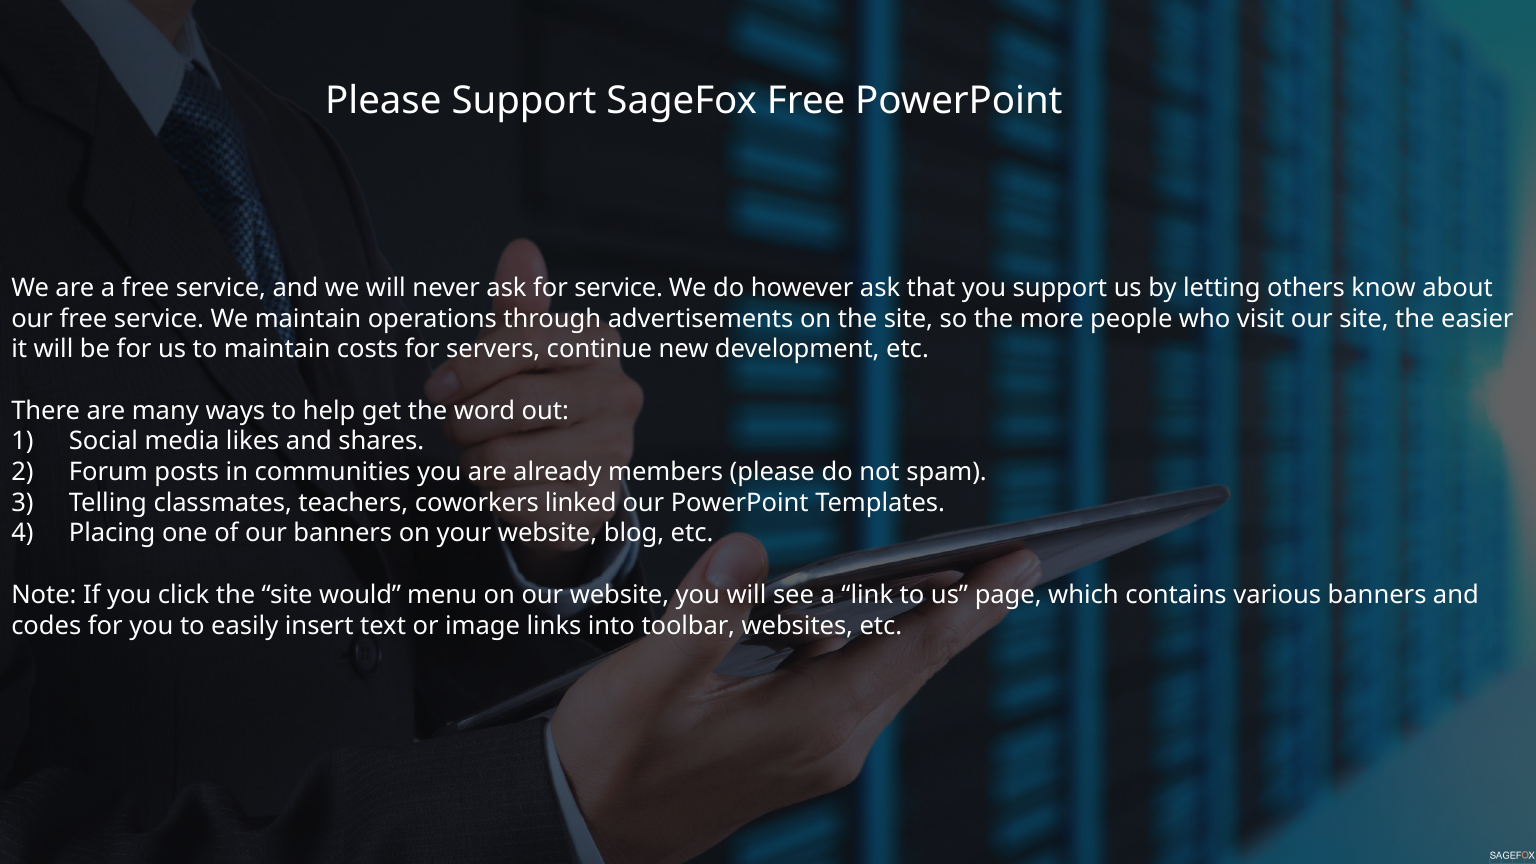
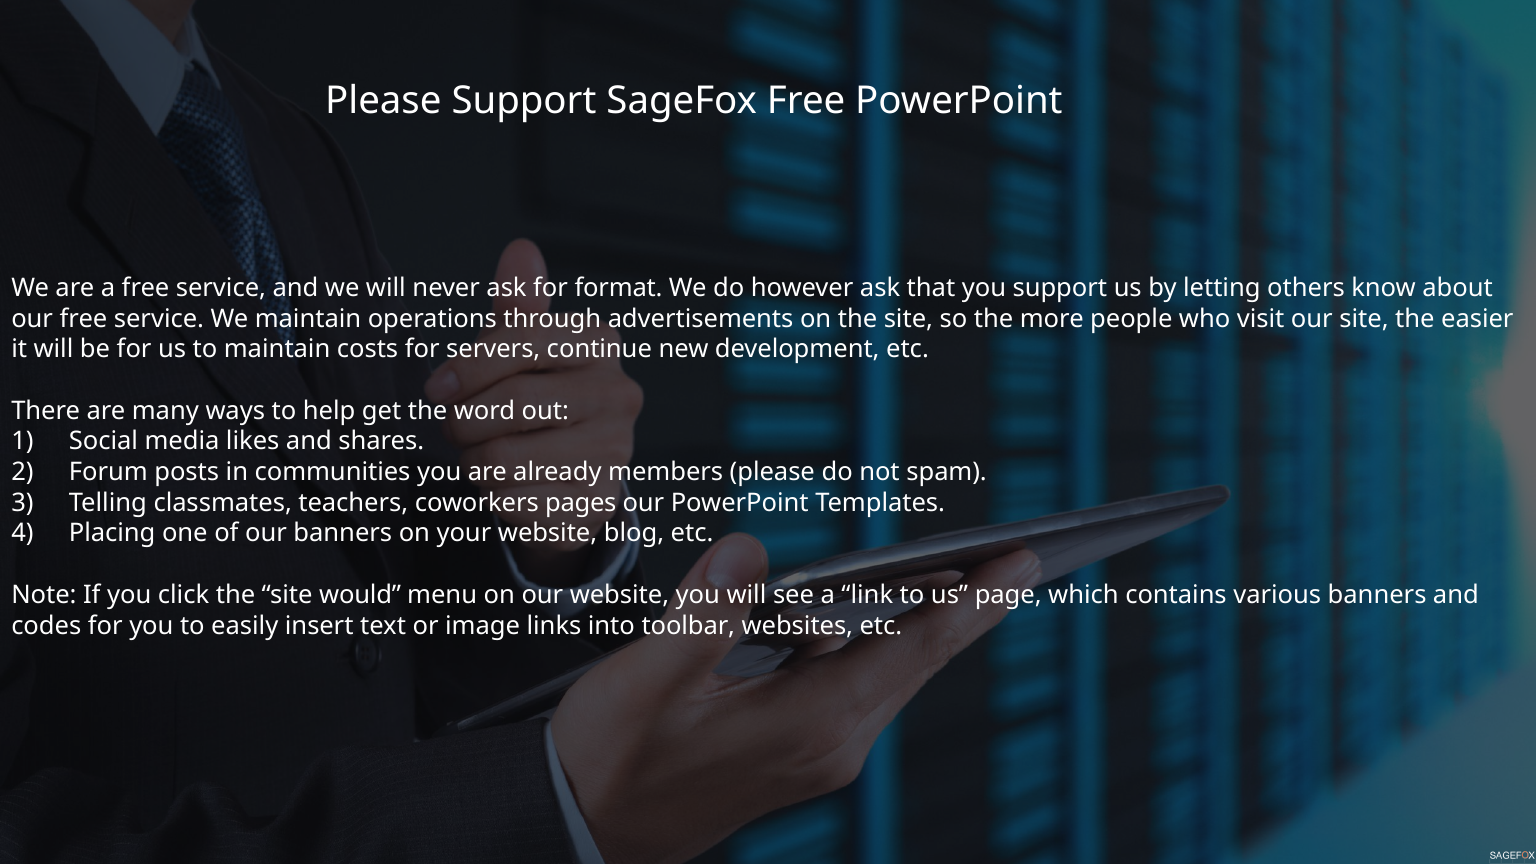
for service: service -> format
linked: linked -> pages
